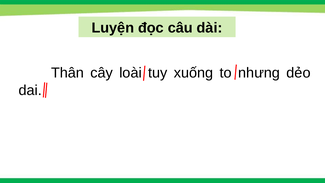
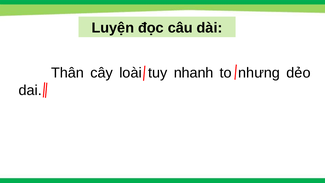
xuống: xuống -> nhanh
